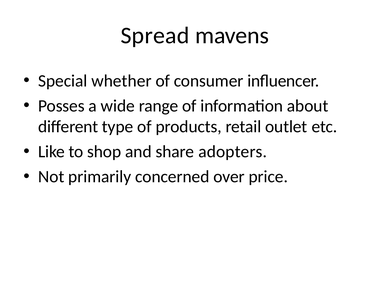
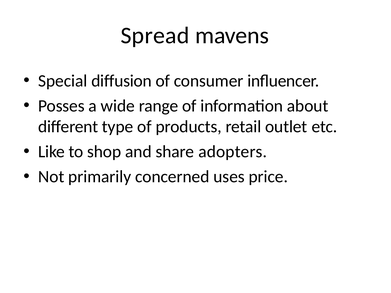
whether: whether -> diffusion
over: over -> uses
